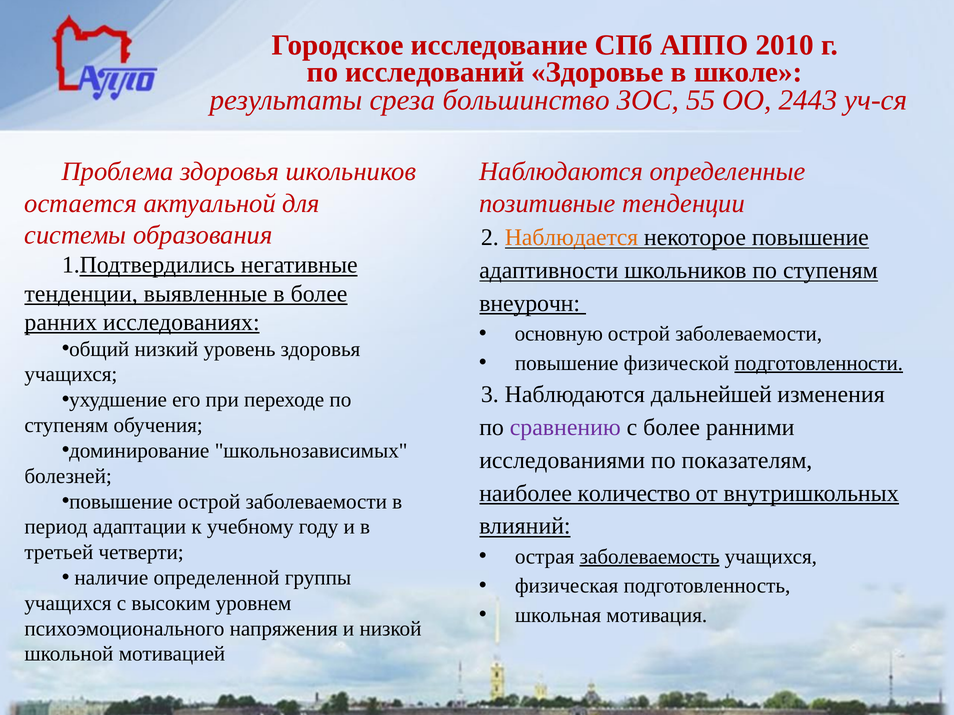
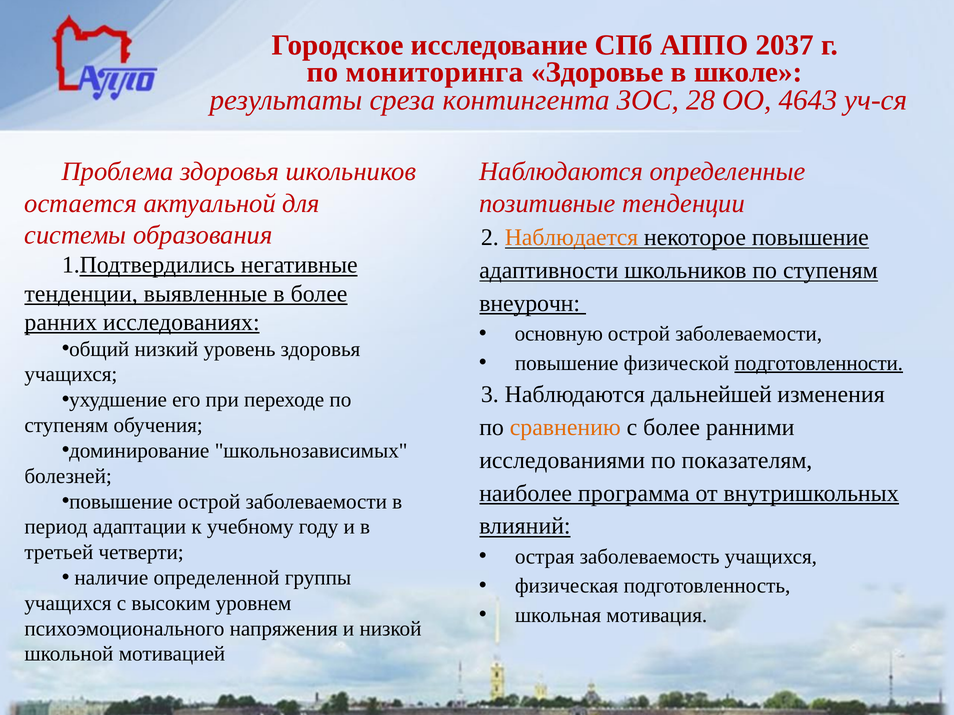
2010: 2010 -> 2037
исследований: исследований -> мониторинга
большинство: большинство -> контингента
55: 55 -> 28
2443: 2443 -> 4643
сравнению colour: purple -> orange
количество: количество -> программа
заболеваемость underline: present -> none
